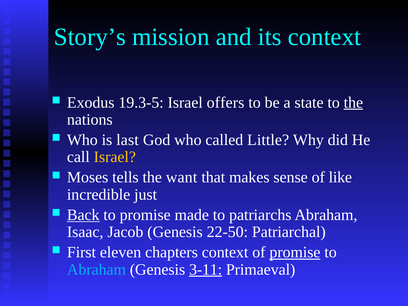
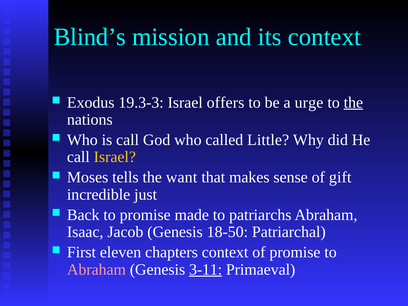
Story’s: Story’s -> Blind’s
19.3-5: 19.3-5 -> 19.3-3
state: state -> urge
is last: last -> call
like: like -> gift
Back underline: present -> none
22-50: 22-50 -> 18-50
promise at (295, 252) underline: present -> none
Abraham at (96, 269) colour: light blue -> pink
